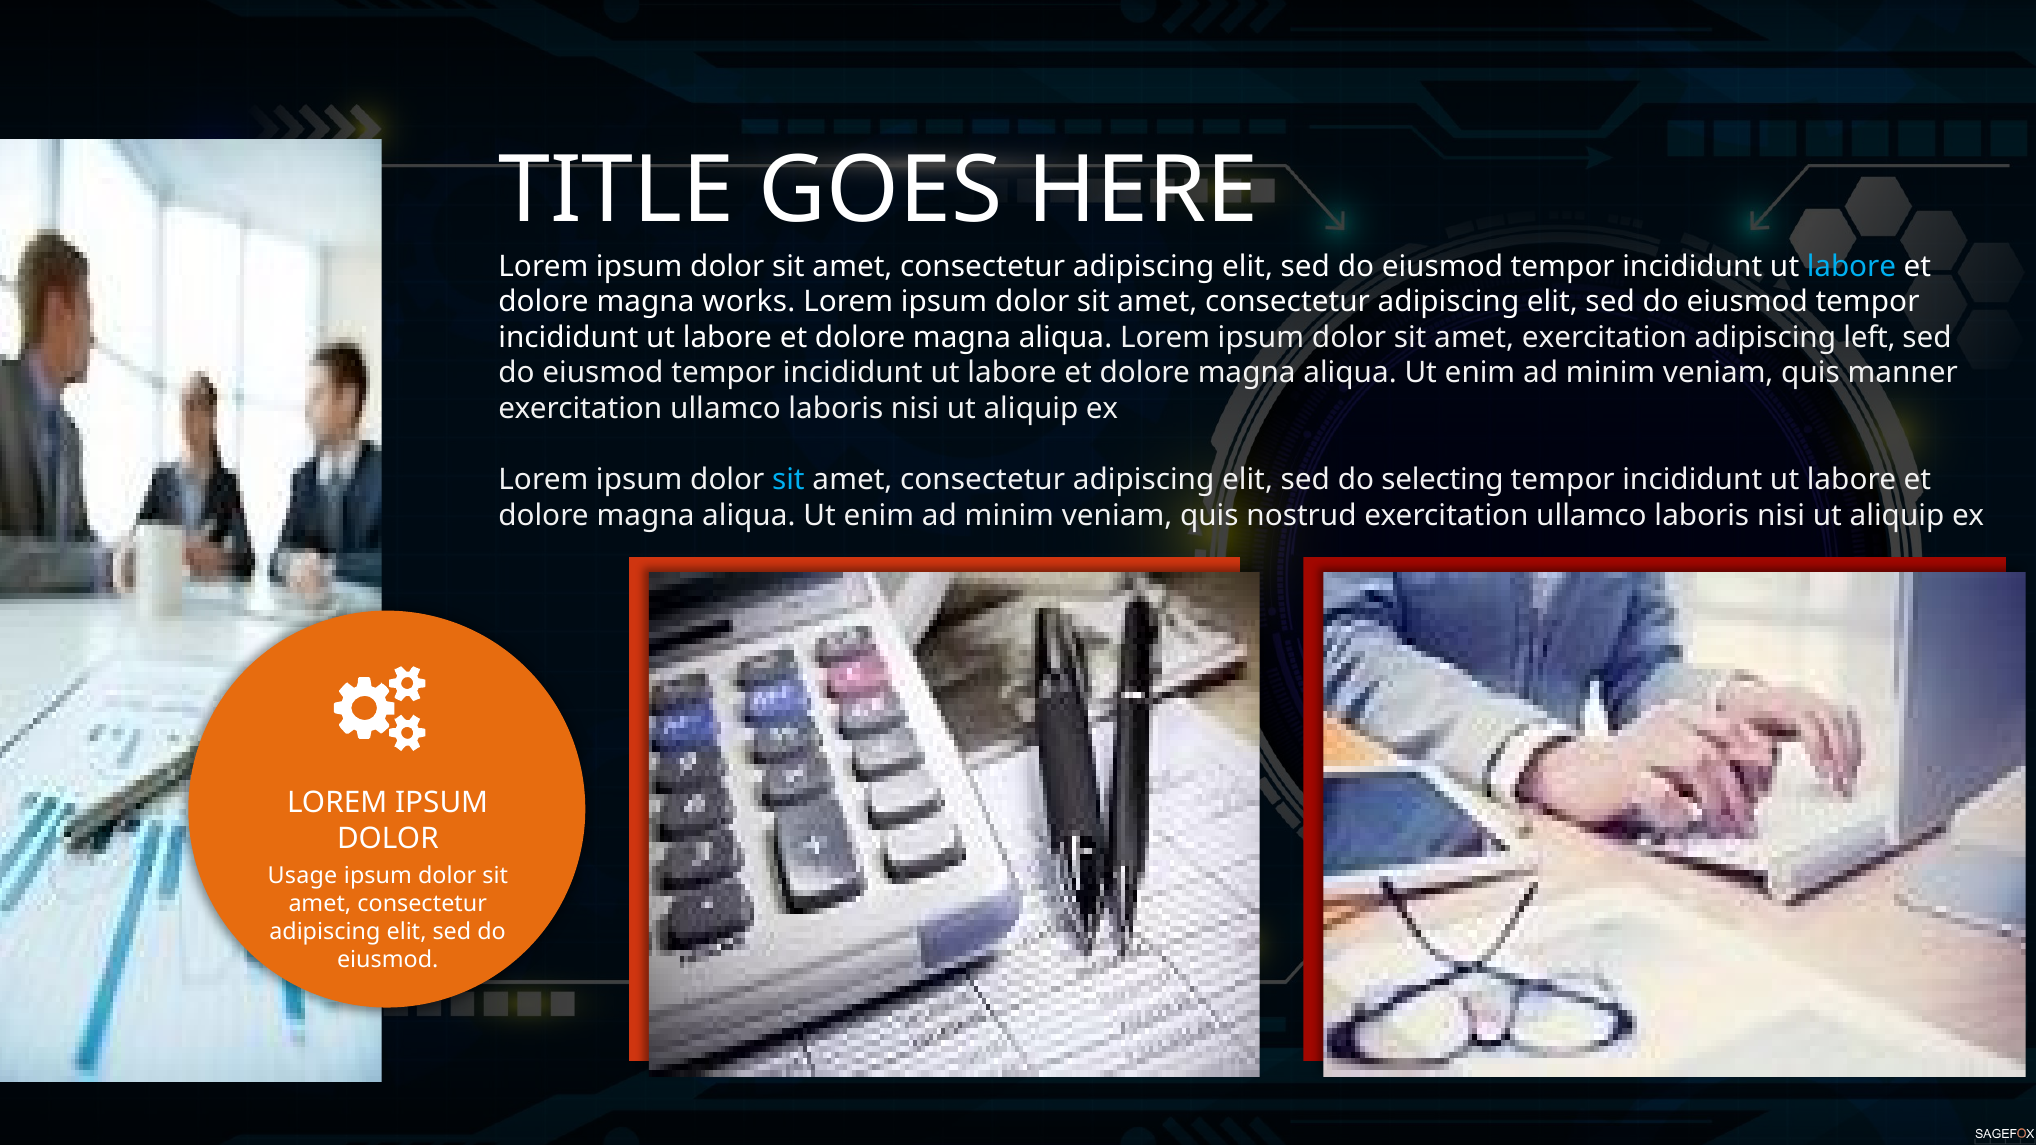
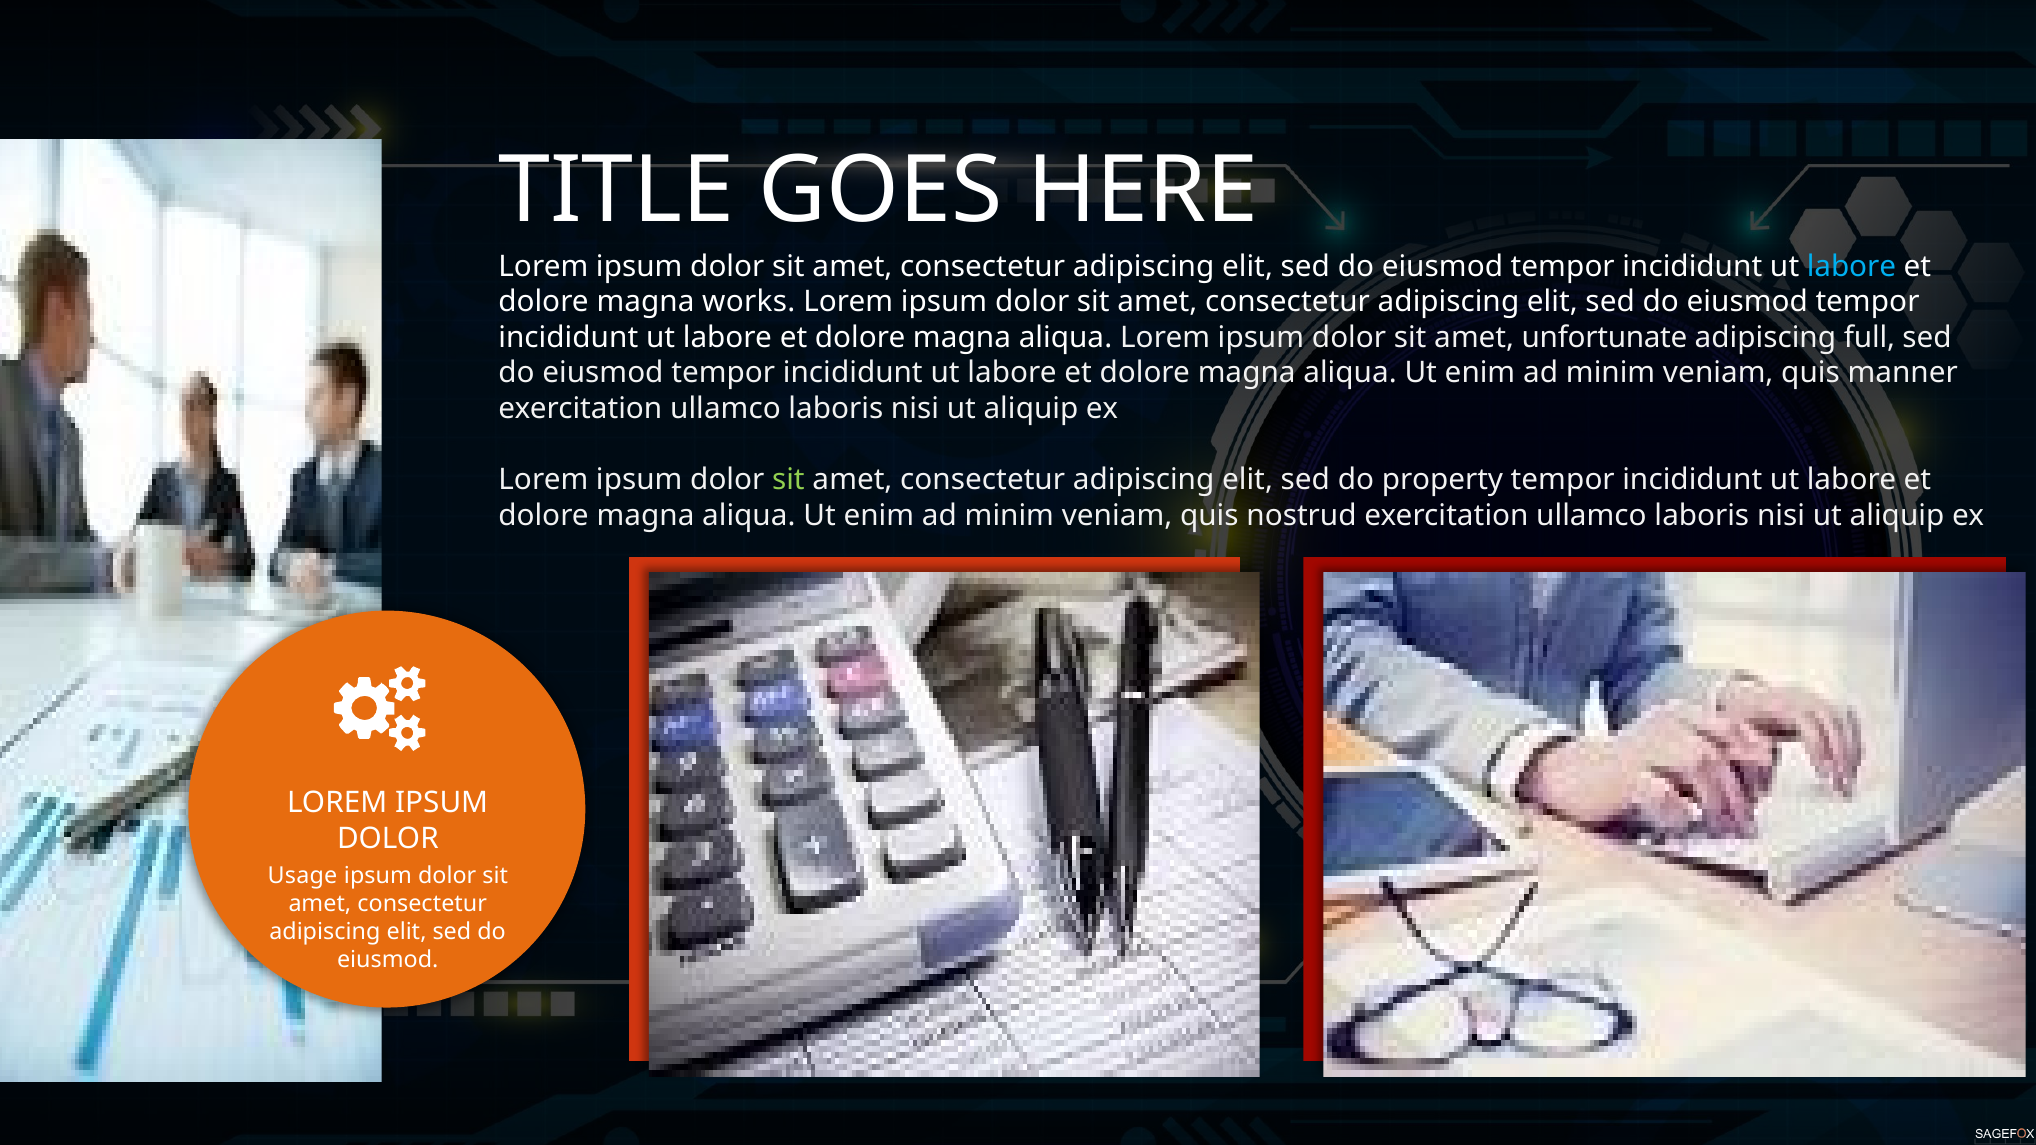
amet exercitation: exercitation -> unfortunate
left: left -> full
sit at (788, 480) colour: light blue -> light green
selecting: selecting -> property
